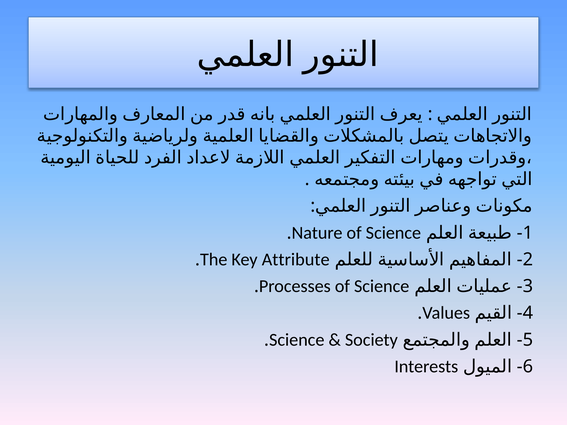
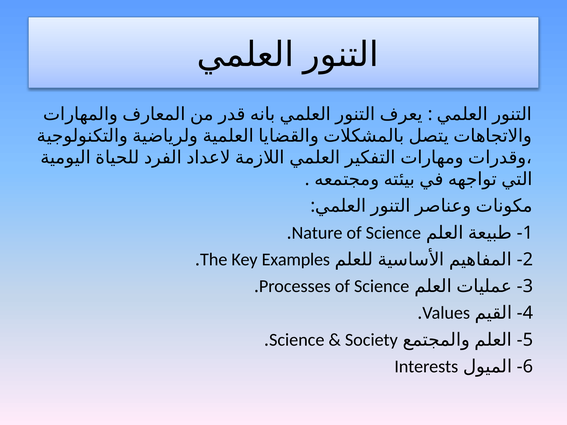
Attribute: Attribute -> Examples
